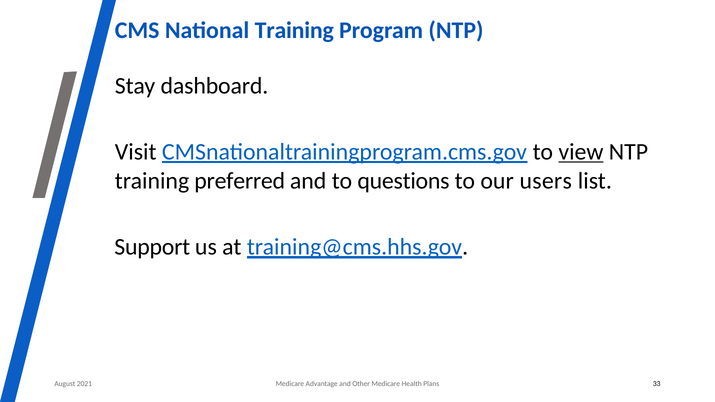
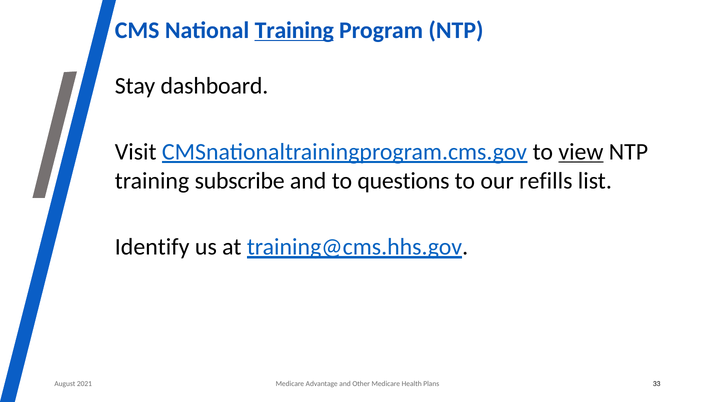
Training at (294, 30) underline: none -> present
preferred: preferred -> subscribe
users: users -> refills
Support: Support -> Identify
